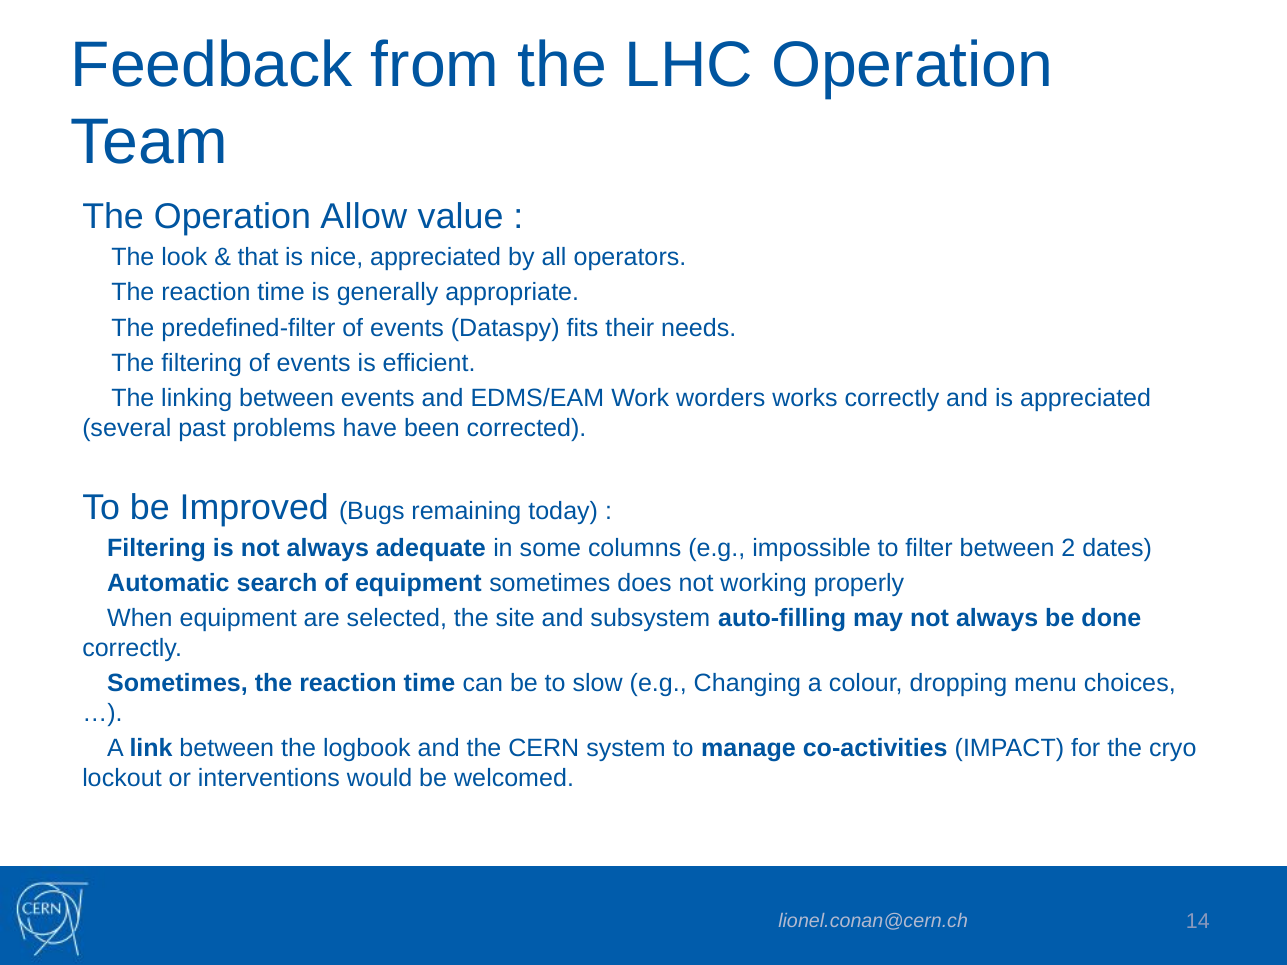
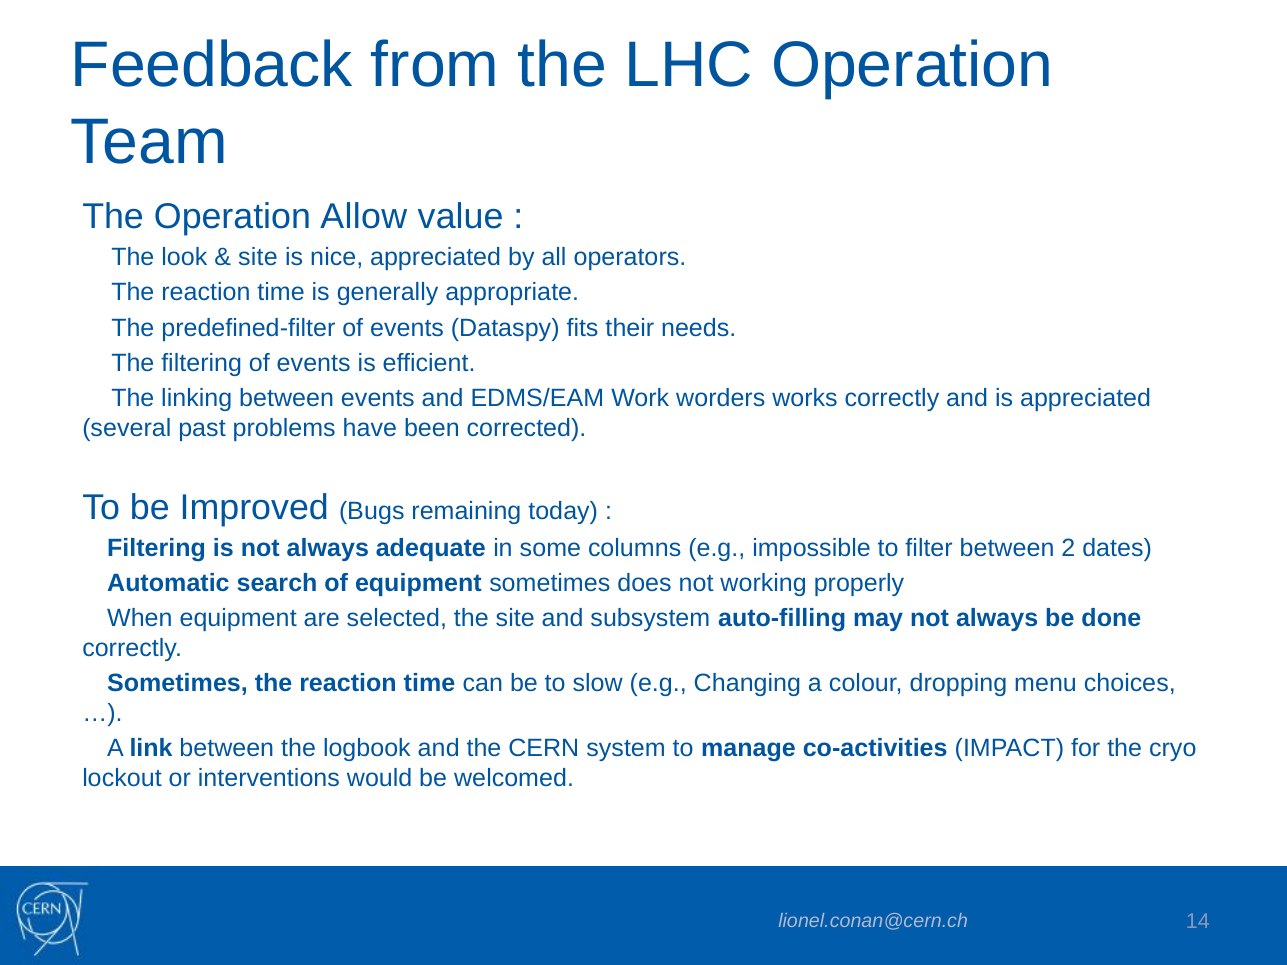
that at (258, 258): that -> site
